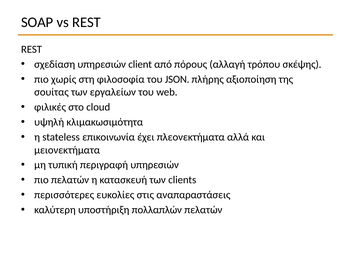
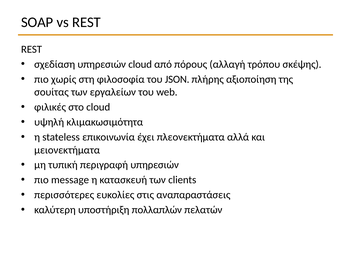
υπηρεσιών client: client -> cloud
πιο πελατών: πελατών -> message
